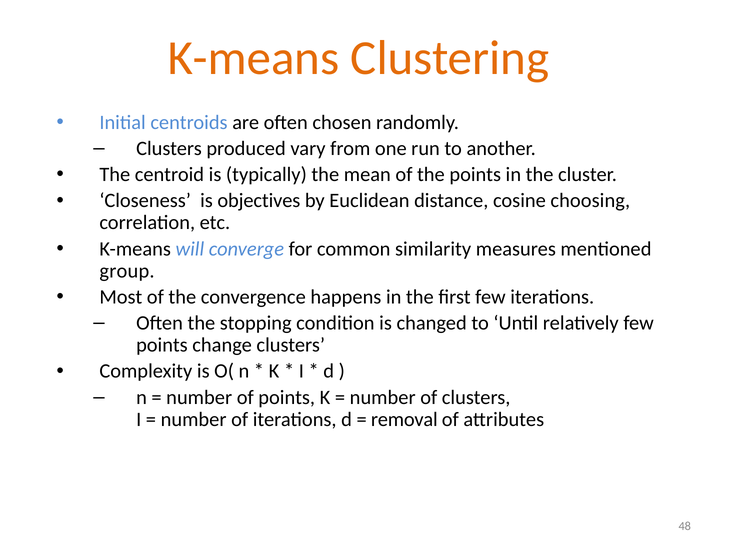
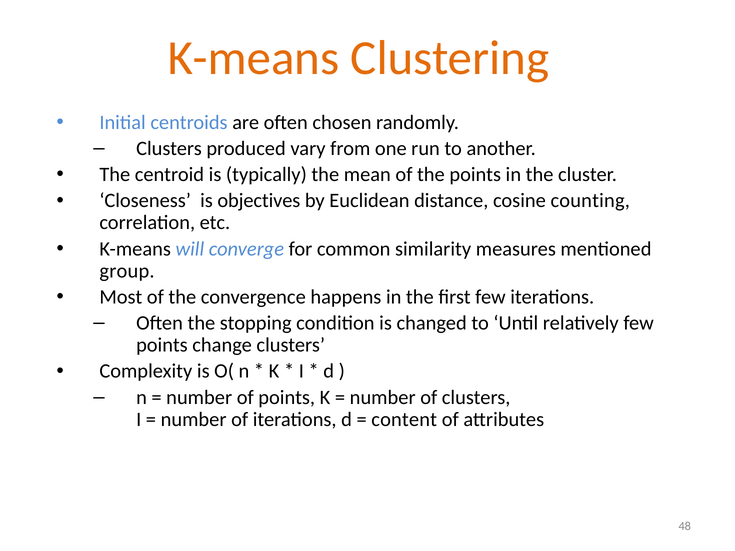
choosing: choosing -> counting
removal: removal -> content
